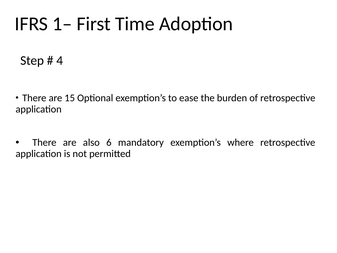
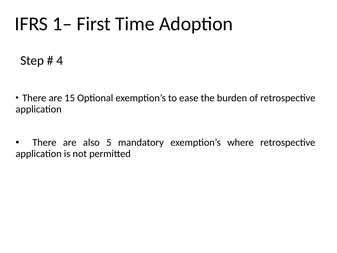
6: 6 -> 5
